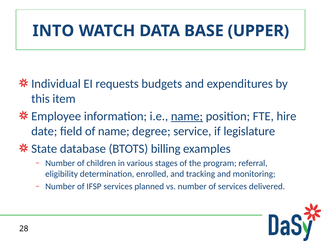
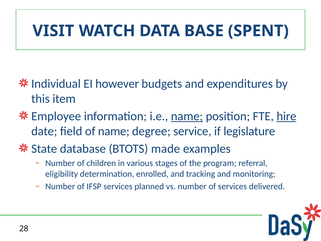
INTO: INTO -> VISIT
UPPER: UPPER -> SPENT
requests: requests -> however
hire underline: none -> present
billing: billing -> made
